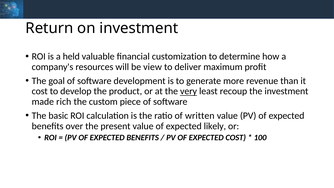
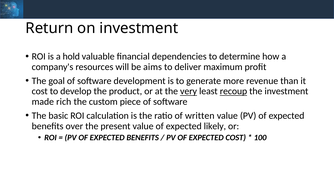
held: held -> hold
customization: customization -> dependencies
view: view -> aims
recoup underline: none -> present
